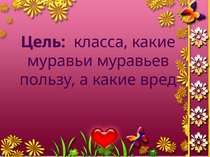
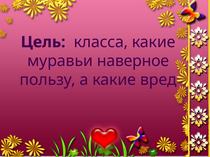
муравьев: муравьев -> наверное
